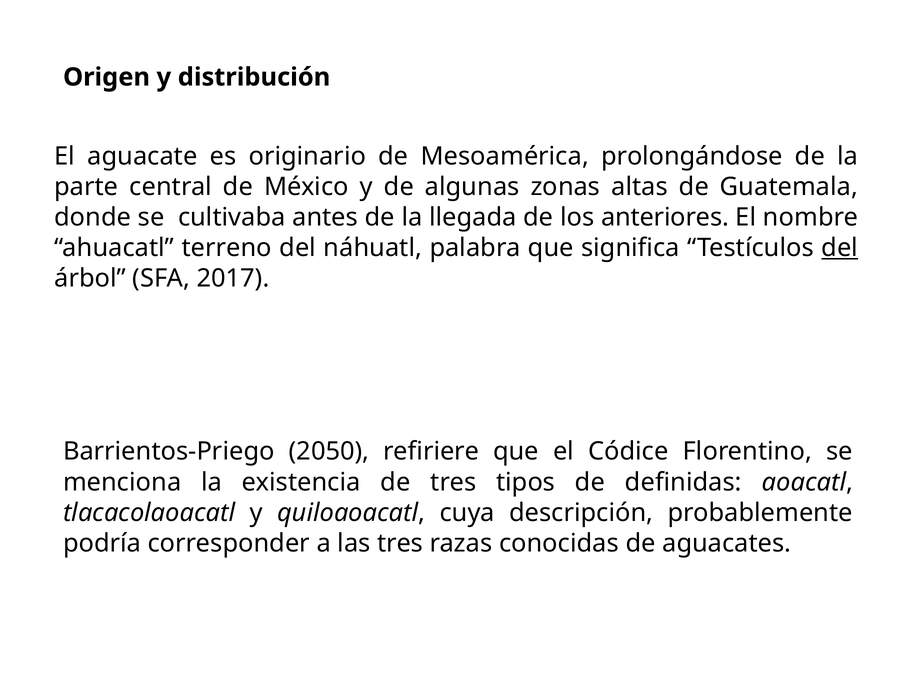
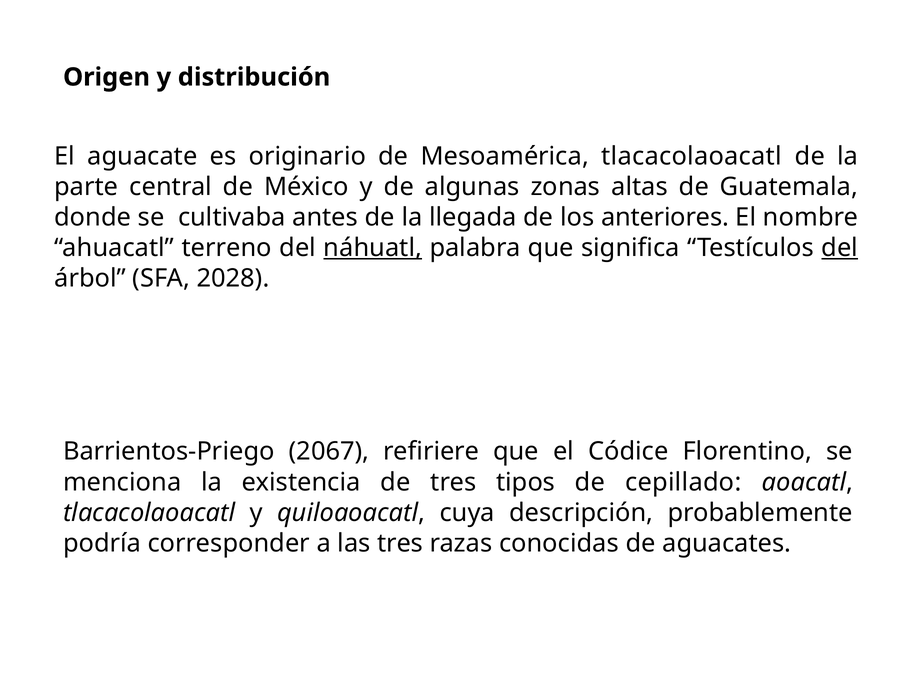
Mesoamérica prolongándose: prolongándose -> tlacacolaoacatl
náhuatl underline: none -> present
2017: 2017 -> 2028
2050: 2050 -> 2067
definidas: definidas -> cepillado
